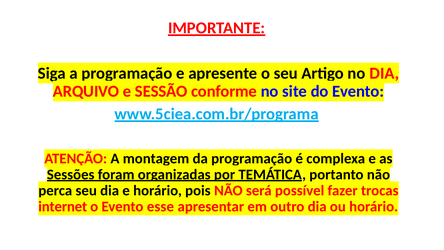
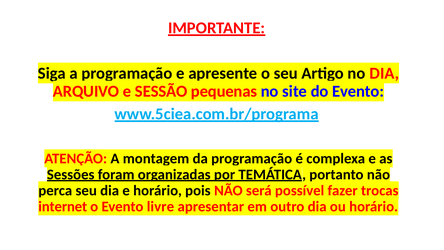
conforme: conforme -> pequenas
esse: esse -> livre
